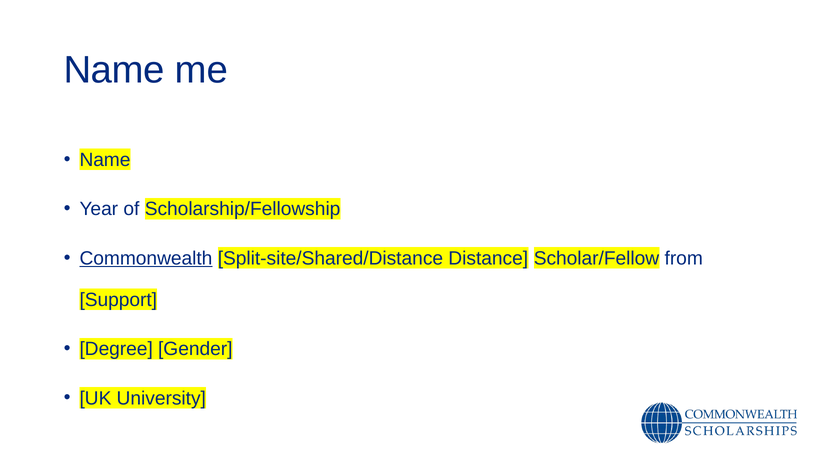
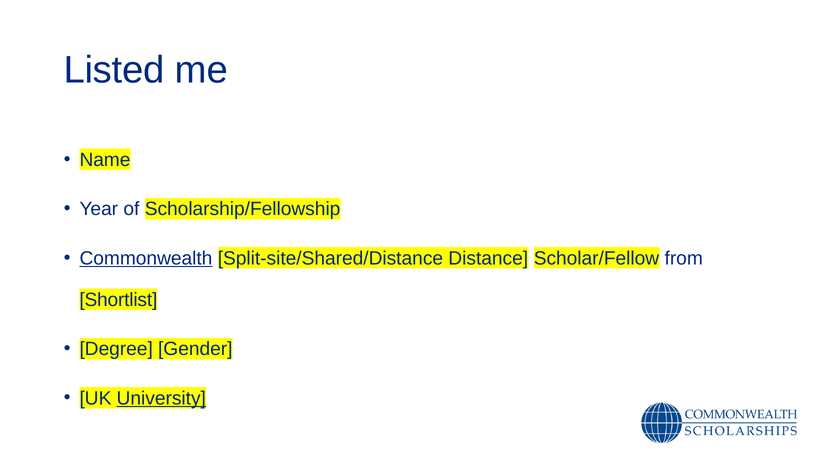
Name at (114, 70): Name -> Listed
Support: Support -> Shortlist
University underline: none -> present
